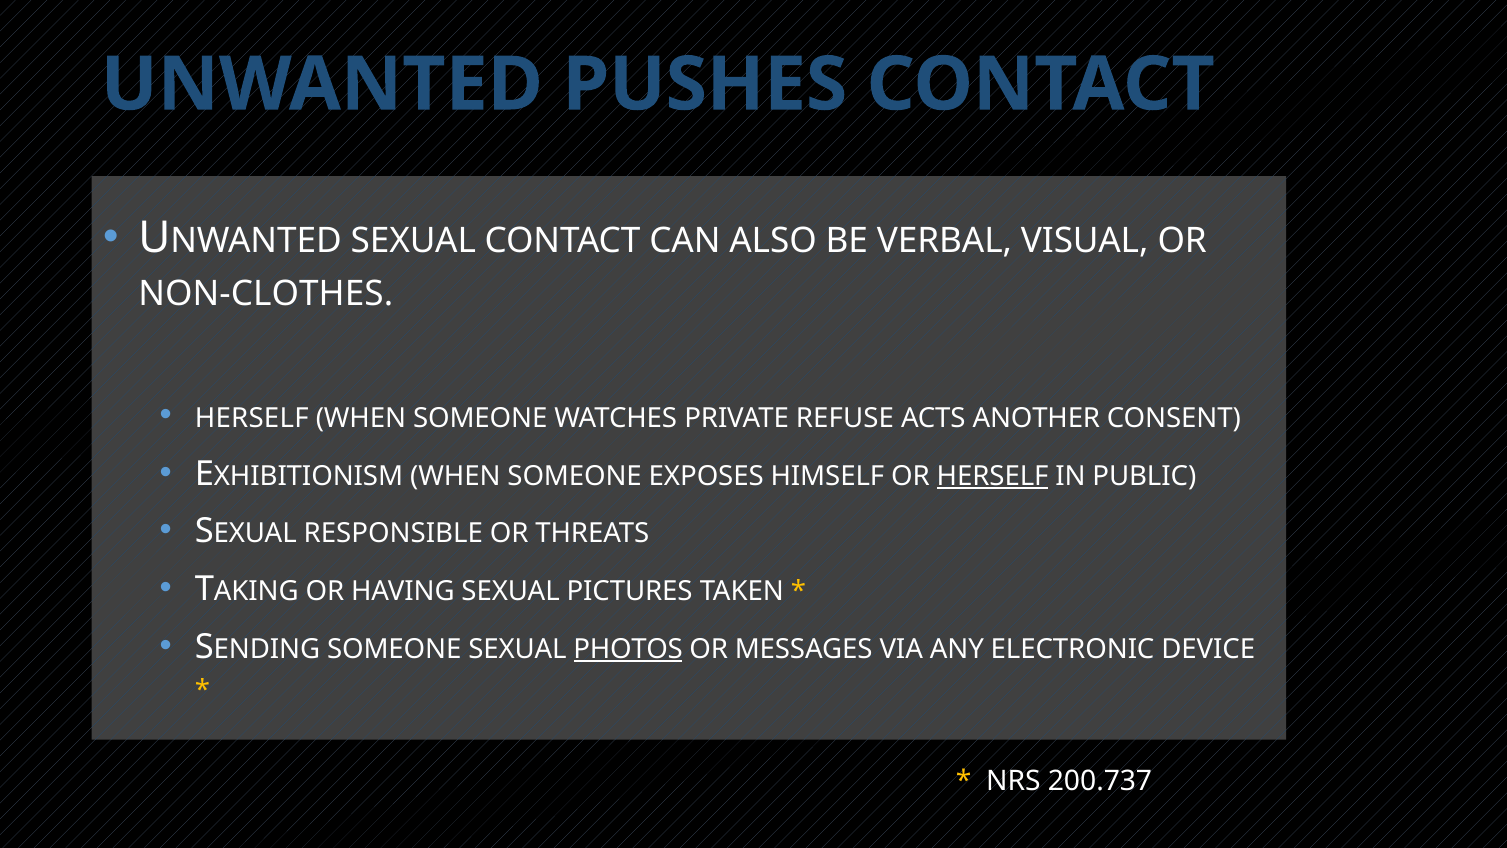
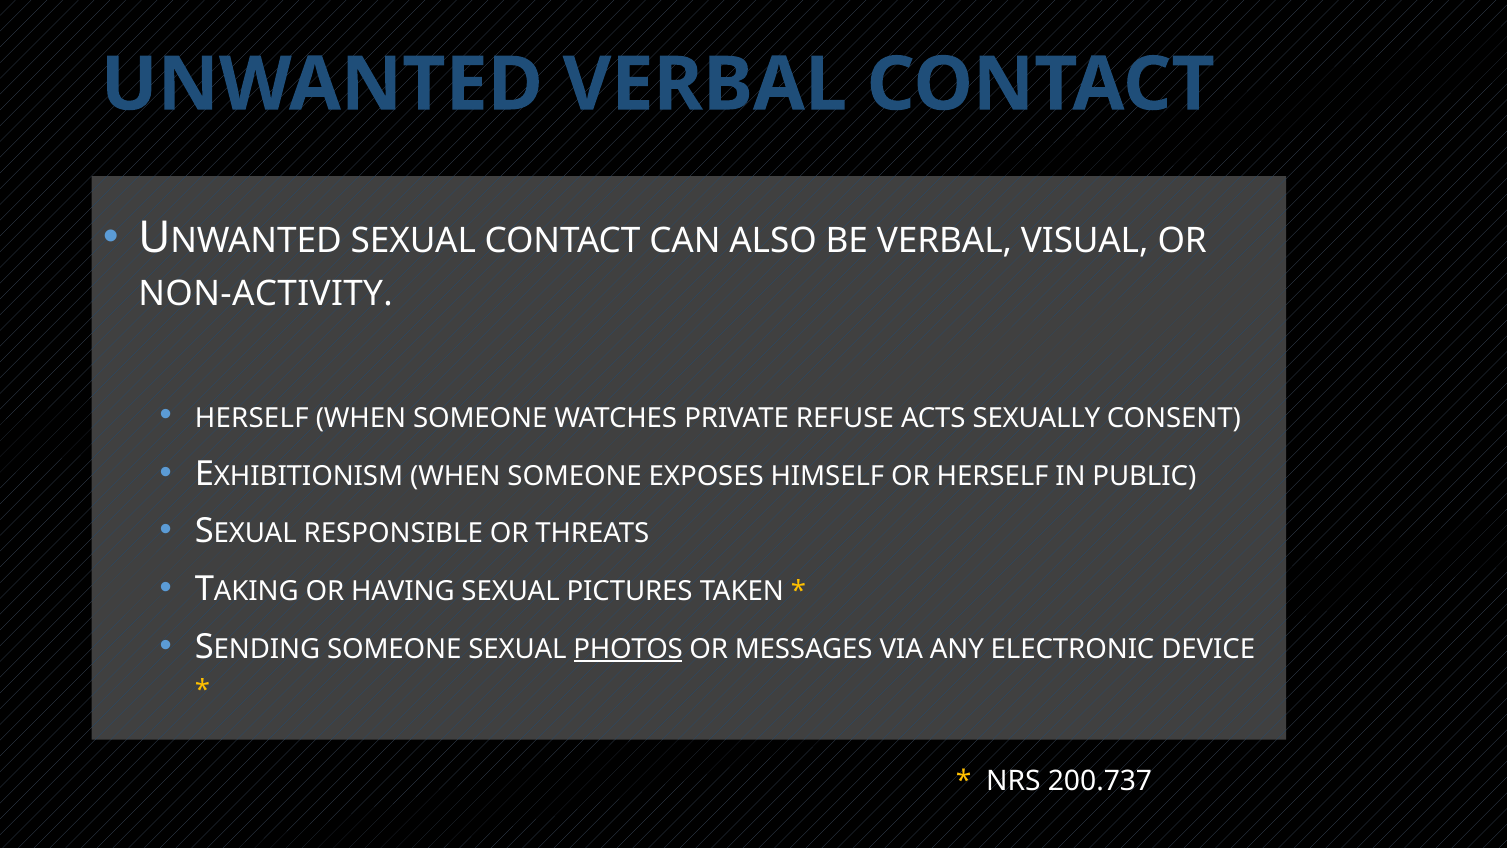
UNWANTED PUSHES: PUSHES -> VERBAL
NON-CLOTHES: NON-CLOTHES -> NON-ACTIVITY
ANOTHER: ANOTHER -> SEXUALLY
HERSELF at (993, 476) underline: present -> none
